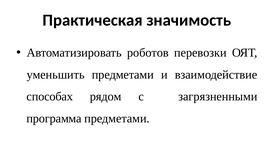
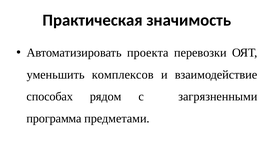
роботов: роботов -> проекта
уменьшить предметами: предметами -> комплексов
